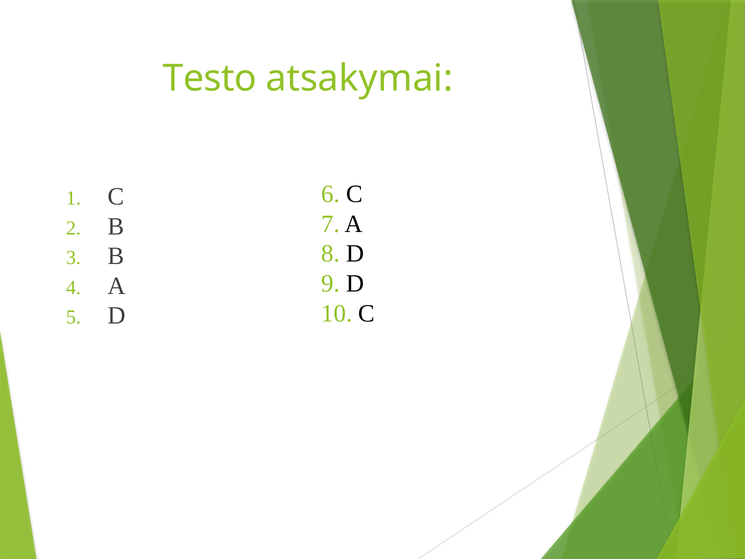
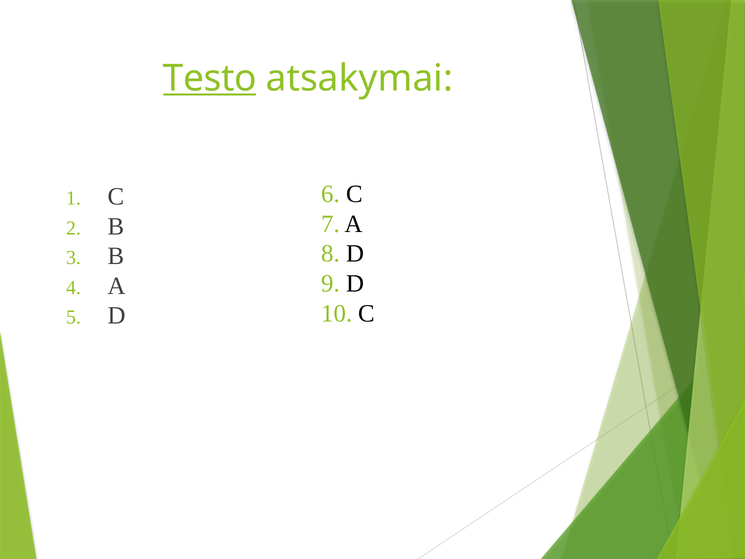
Testo underline: none -> present
